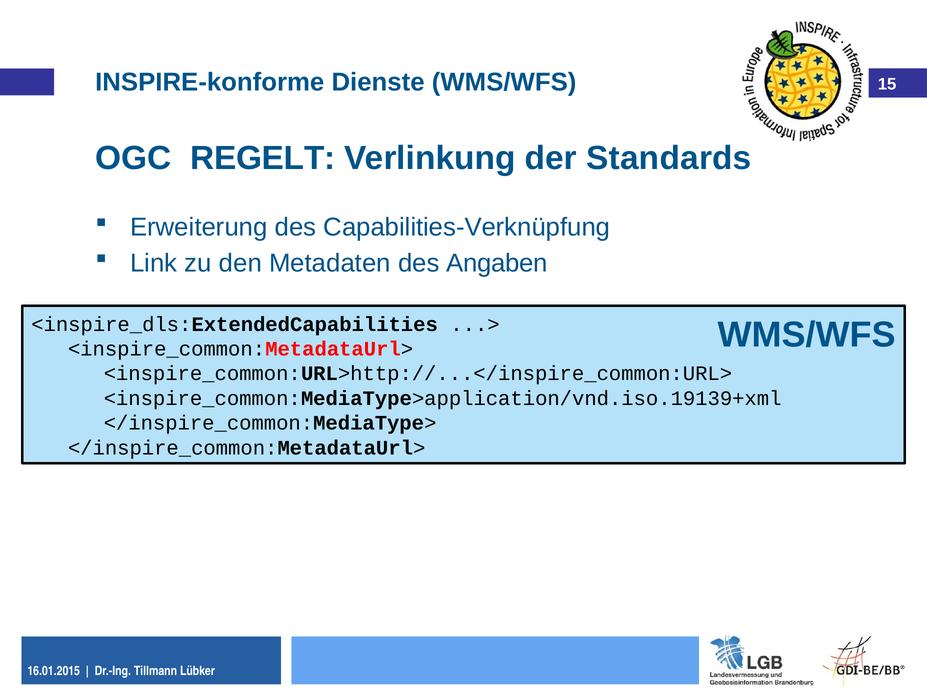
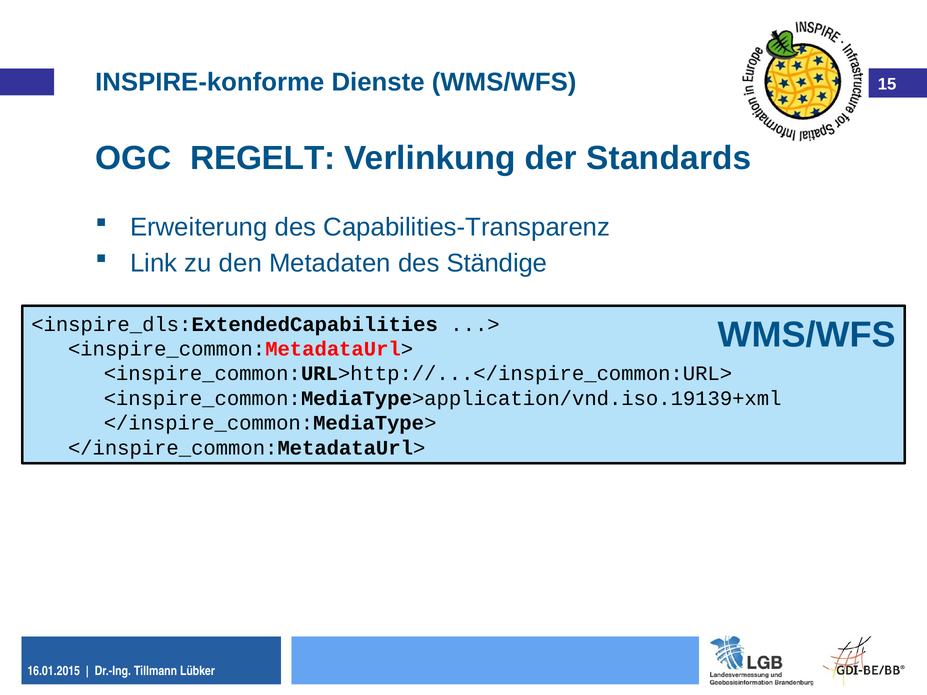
Capabilities-Verknüpfung: Capabilities-Verknüpfung -> Capabilities-Transparenz
Angaben: Angaben -> Ständige
